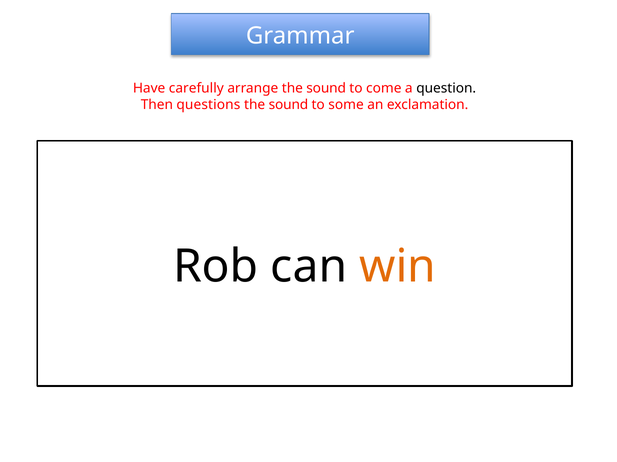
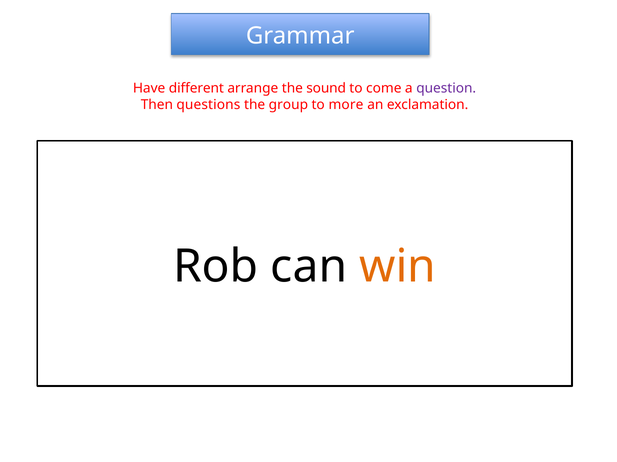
carefully: carefully -> different
question colour: black -> purple
sound at (288, 105): sound -> group
some: some -> more
